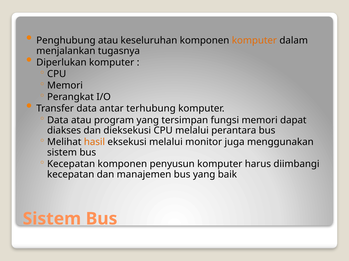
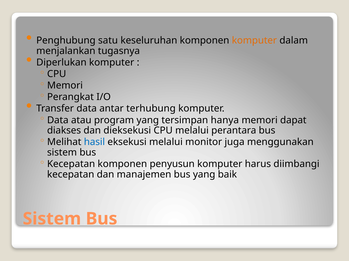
Penghubung atau: atau -> satu
fungsi: fungsi -> hanya
hasil colour: orange -> blue
